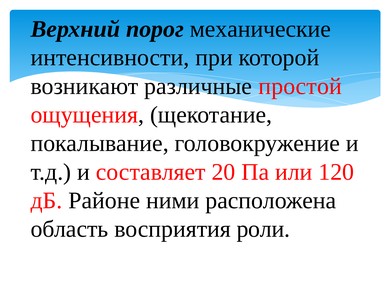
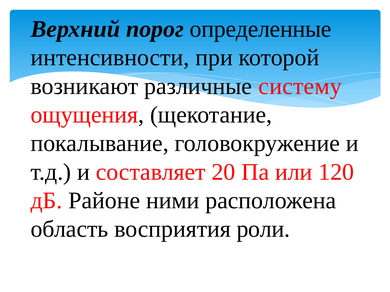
механические: механические -> определенные
простой: простой -> систему
